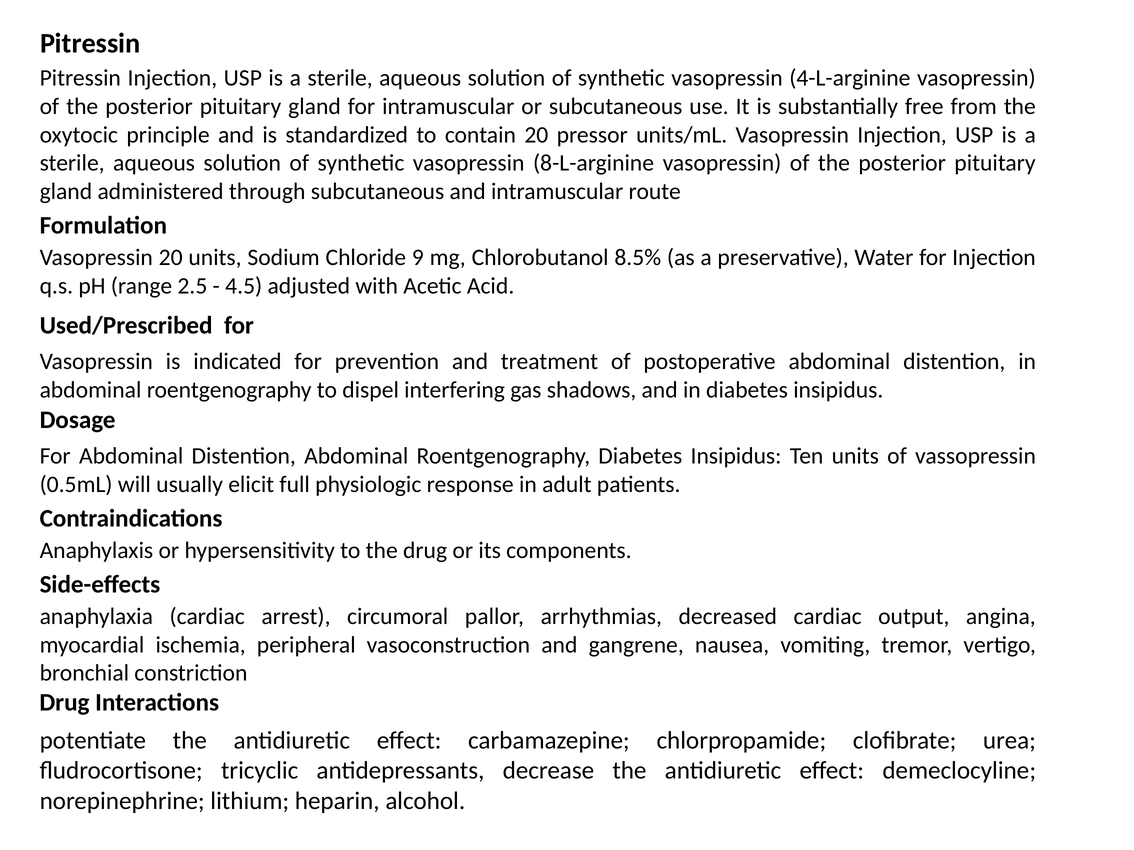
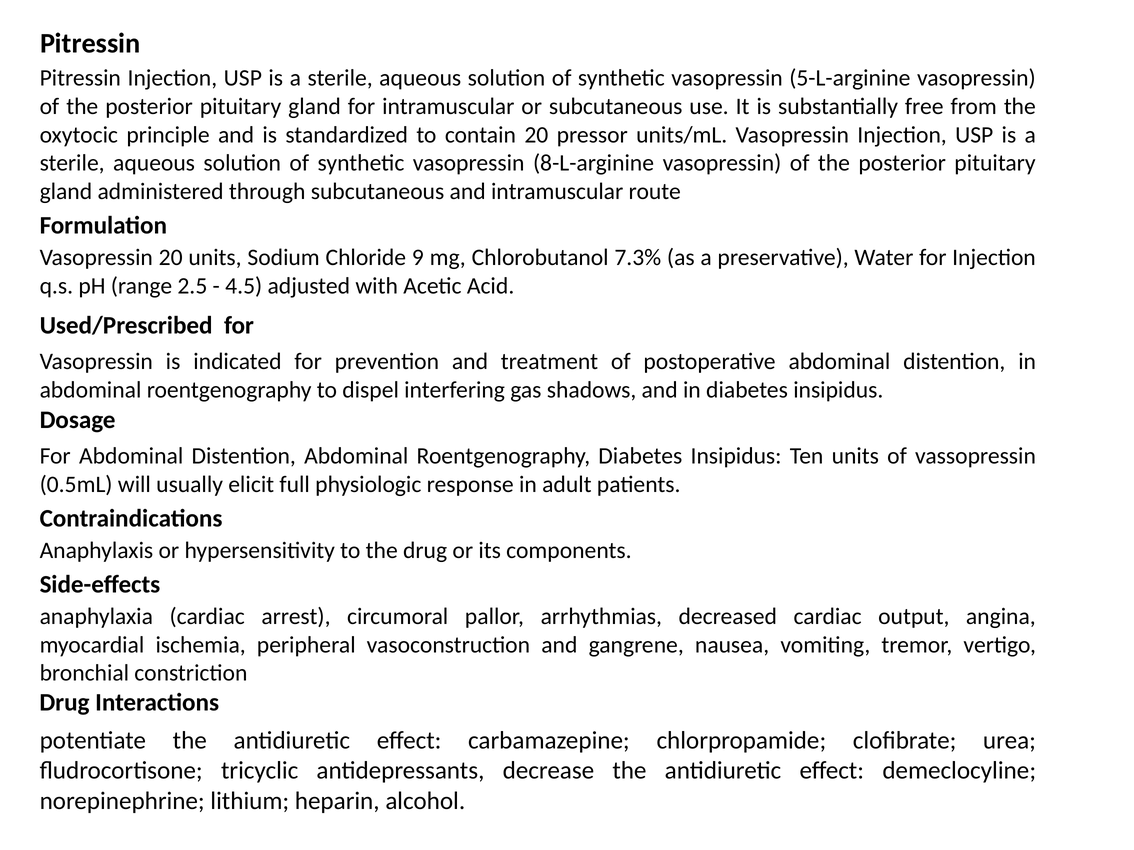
4-L-arginine: 4-L-arginine -> 5-L-arginine
8.5%: 8.5% -> 7.3%
